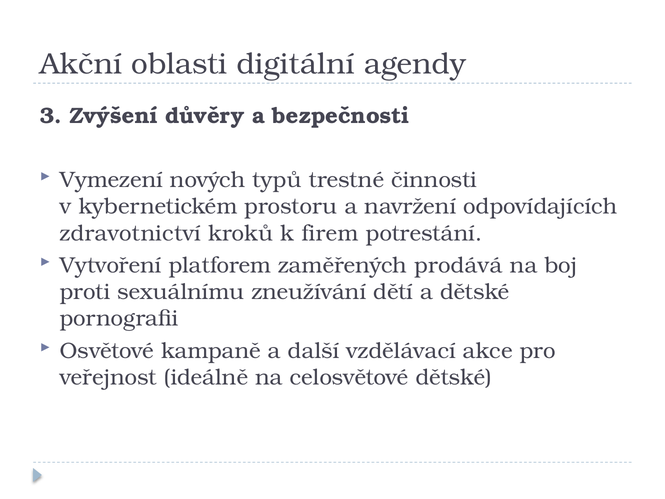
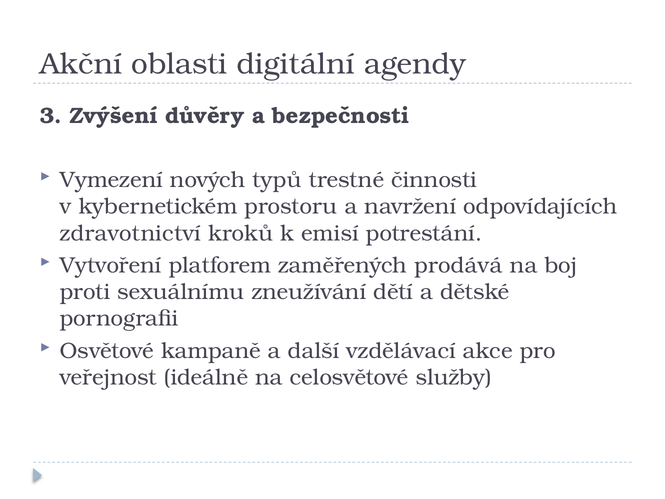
firem: firem -> emisí
celosvětové dětské: dětské -> služby
